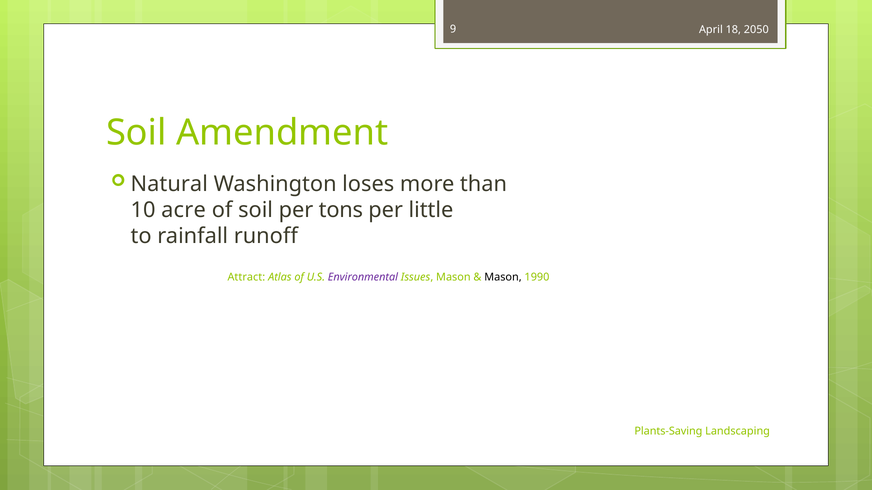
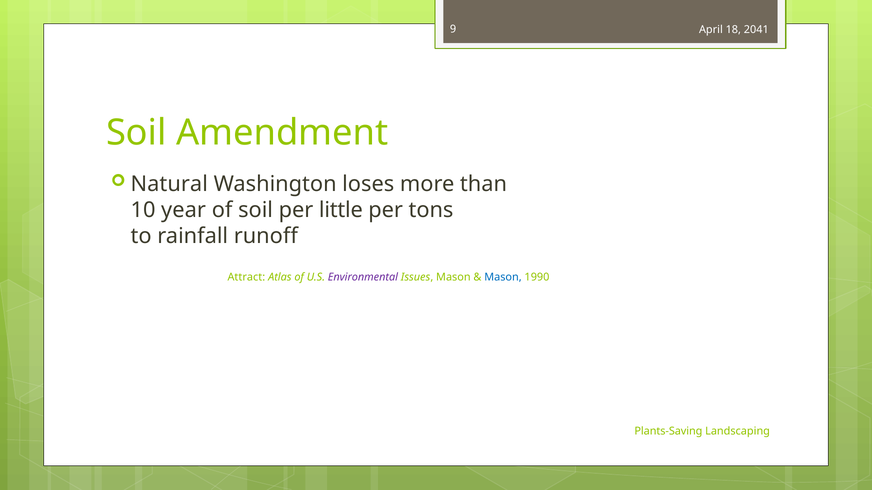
2050: 2050 -> 2041
acre: acre -> year
tons: tons -> little
little: little -> tons
Mason at (503, 278) colour: black -> blue
